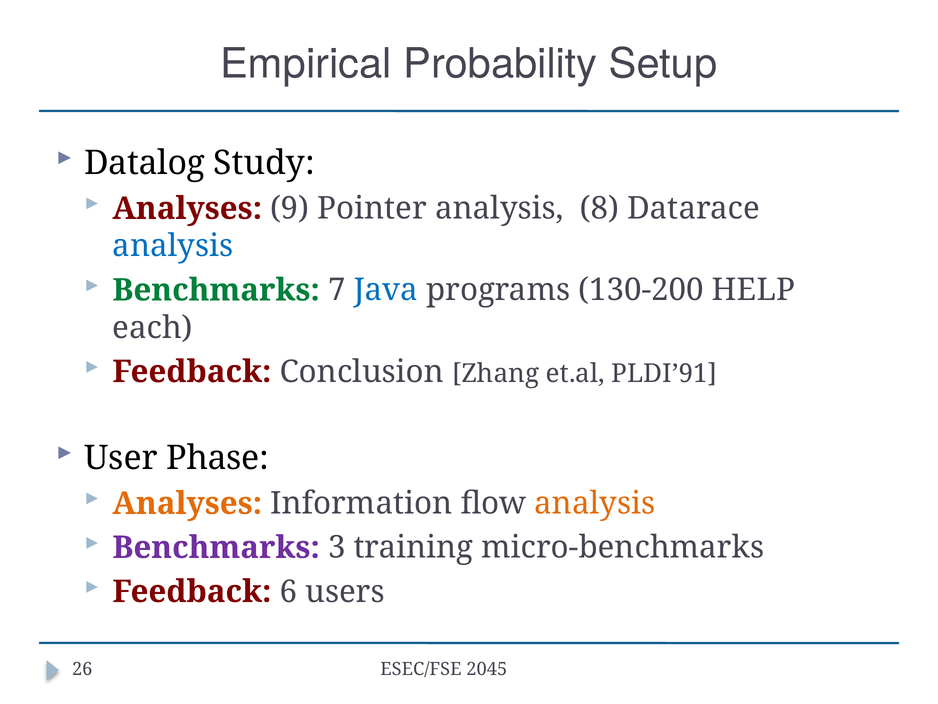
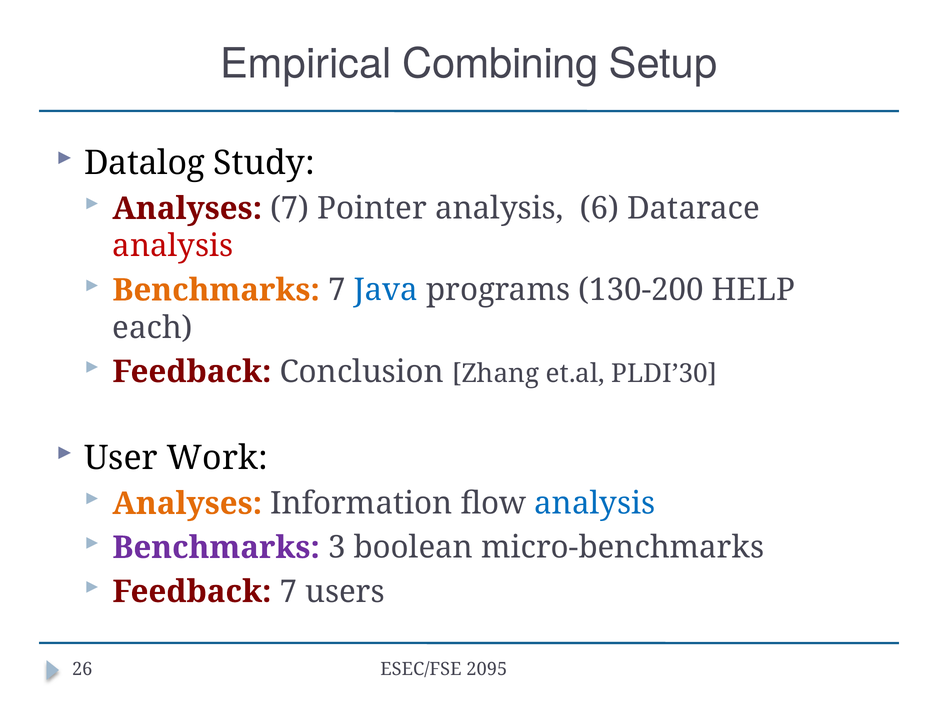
Probability: Probability -> Combining
Analyses 9: 9 -> 7
8: 8 -> 6
analysis at (173, 246) colour: blue -> red
Benchmarks at (216, 290) colour: green -> orange
PLDI’91: PLDI’91 -> PLDI’30
Phase: Phase -> Work
analysis at (595, 503) colour: orange -> blue
training: training -> boolean
Feedback 6: 6 -> 7
2045: 2045 -> 2095
